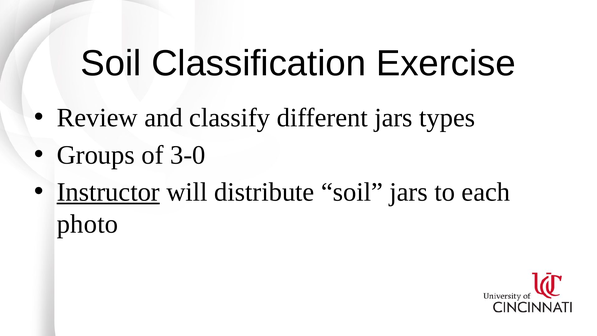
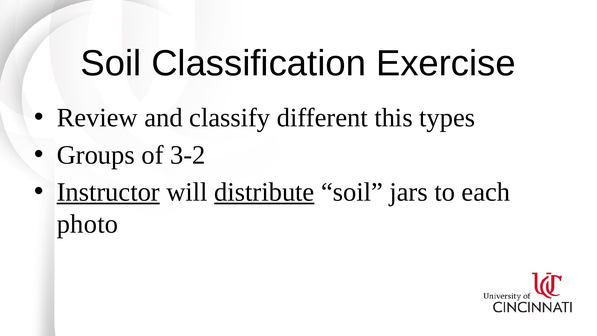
different jars: jars -> this
3-0: 3-0 -> 3-2
distribute underline: none -> present
